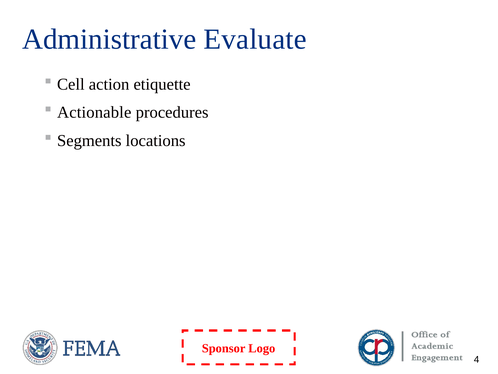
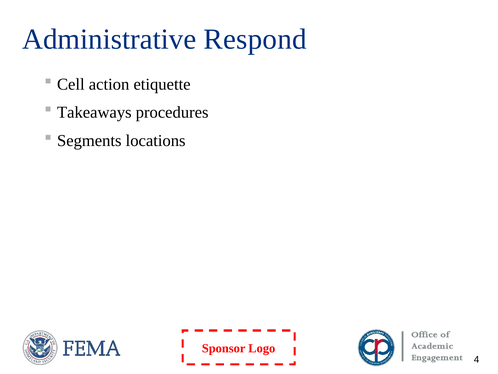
Evaluate: Evaluate -> Respond
Actionable: Actionable -> Takeaways
